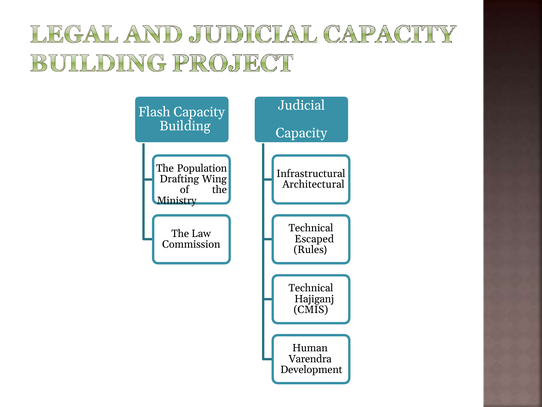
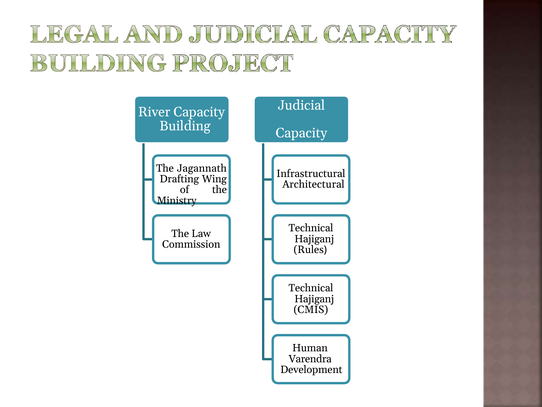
Flash: Flash -> River
Population: Population -> Jagannath
Escaped at (314, 239): Escaped -> Hajiganj
